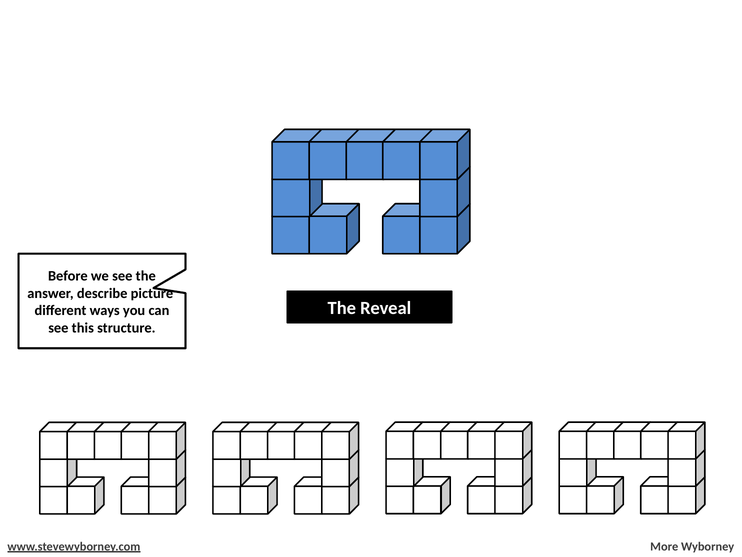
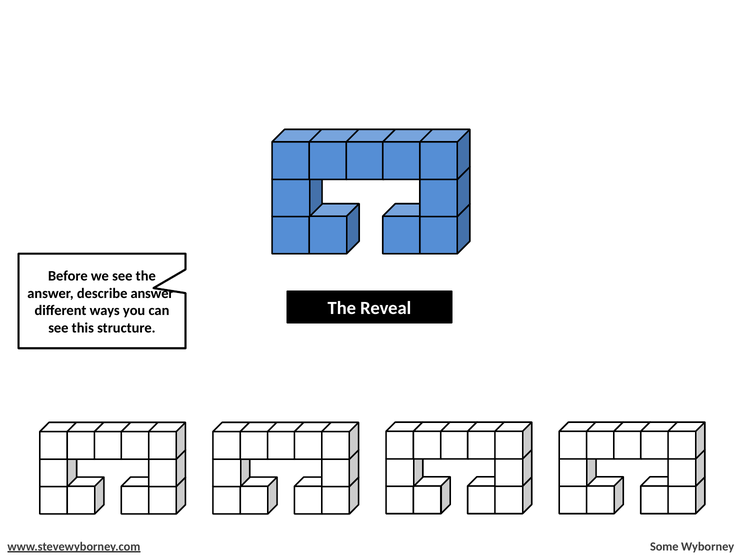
describe picture: picture -> answer
More: More -> Some
